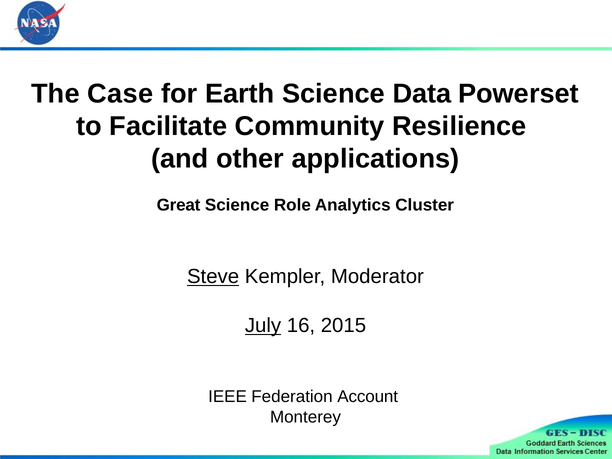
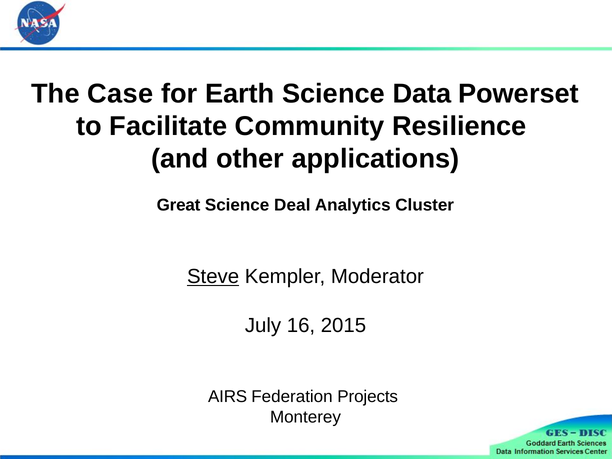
Role: Role -> Deal
July underline: present -> none
IEEE: IEEE -> AIRS
Account: Account -> Projects
